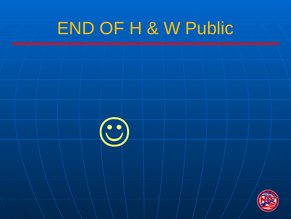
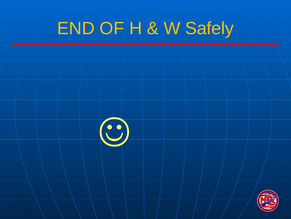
Public: Public -> Safely
